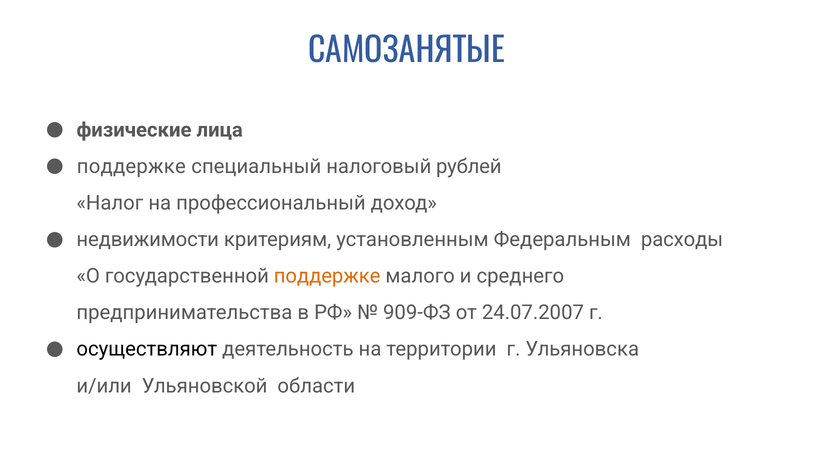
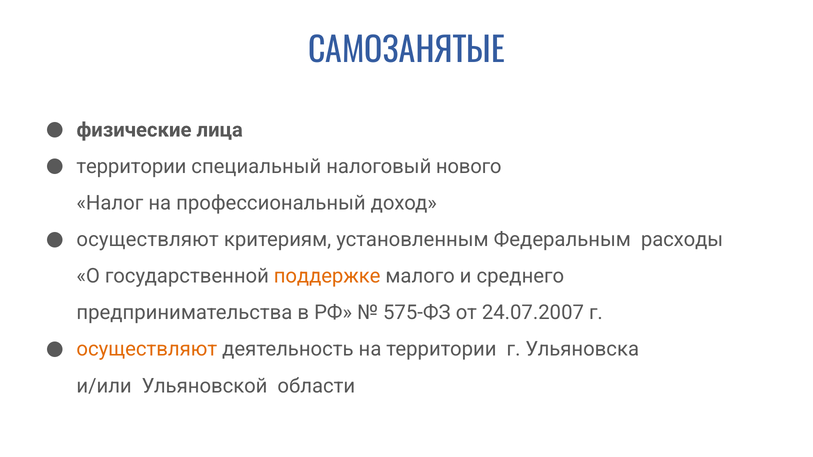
поддержке at (131, 167): поддержке -> территории
рублей: рублей -> нового
недвижимости at (148, 240): недвижимости -> осуществляют
909-ФЗ: 909-ФЗ -> 575-ФЗ
осуществляют at (147, 350) colour: black -> orange
